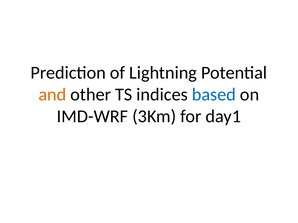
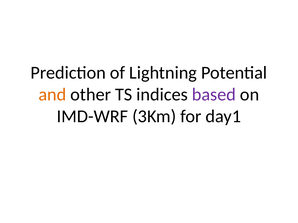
based colour: blue -> purple
